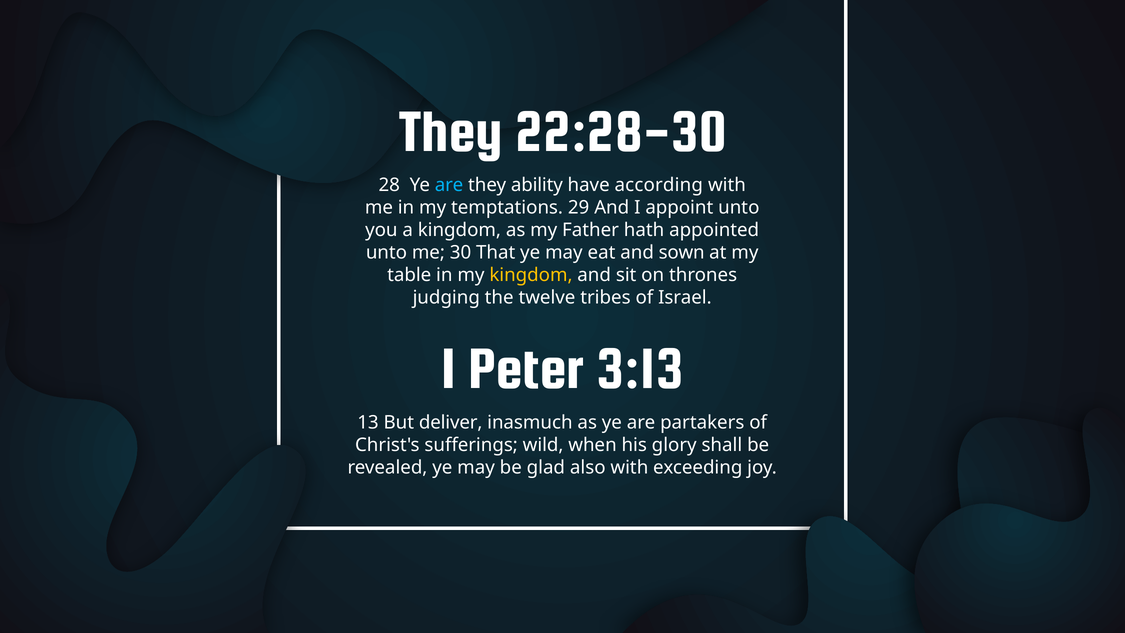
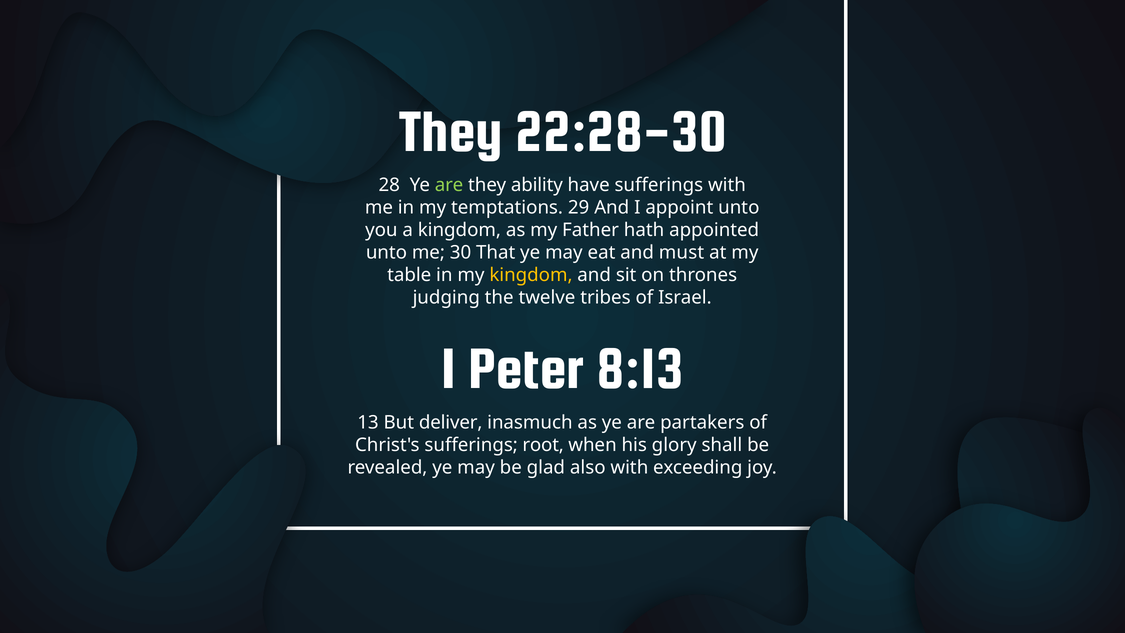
are at (449, 185) colour: light blue -> light green
have according: according -> sufferings
sown: sown -> must
3:13: 3:13 -> 8:13
wild: wild -> root
